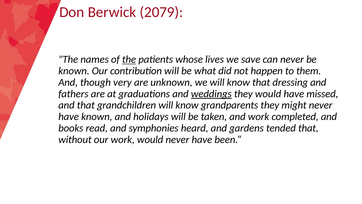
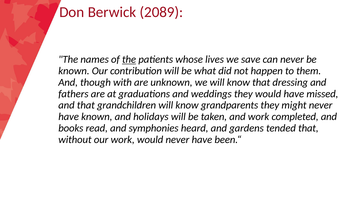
2079: 2079 -> 2089
very: very -> with
weddings underline: present -> none
